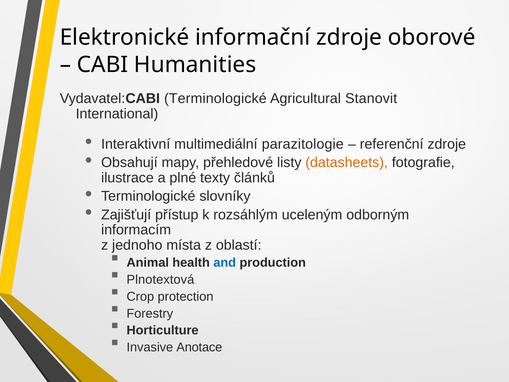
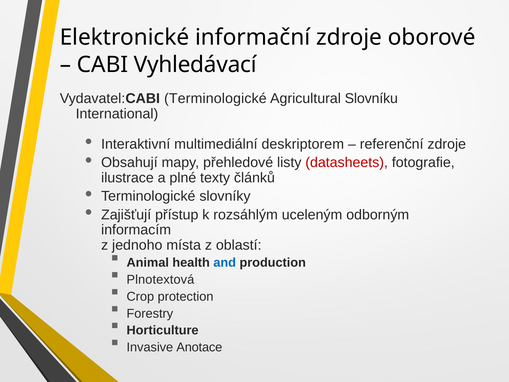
Humanities: Humanities -> Vyhledávací
Stanovit: Stanovit -> Slovníku
parazitologie: parazitologie -> deskriptorem
datasheets colour: orange -> red
